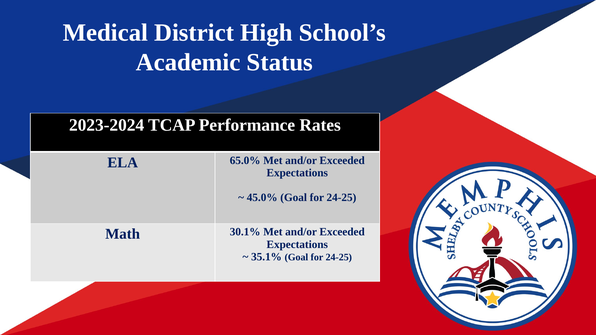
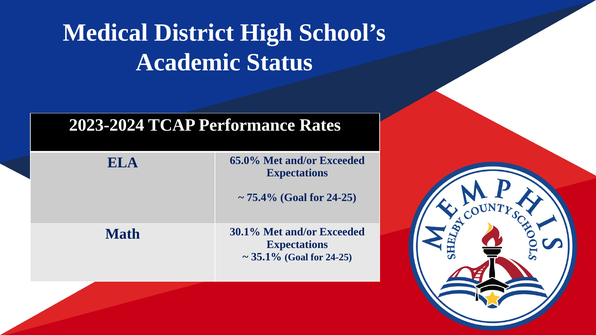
45.0%: 45.0% -> 75.4%
